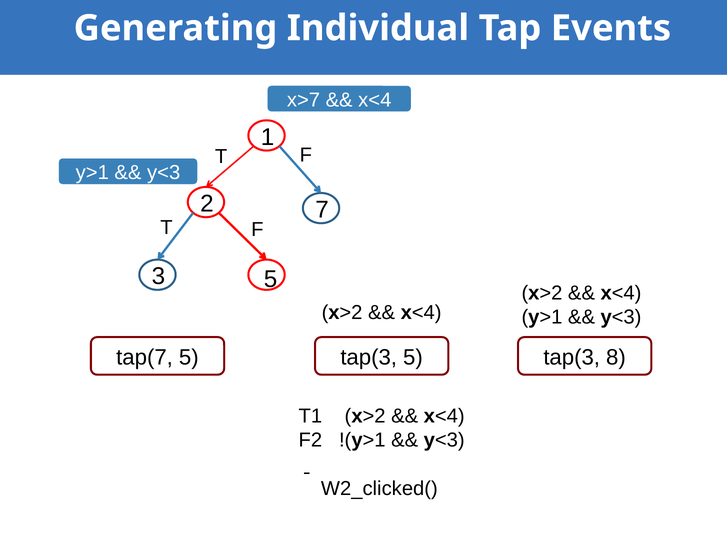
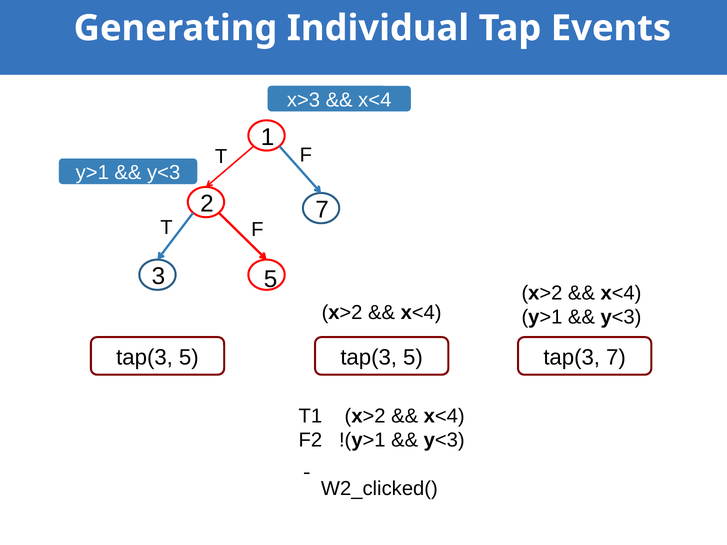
x>7: x>7 -> x>3
tap(7 at (145, 358): tap(7 -> tap(3
tap(3 8: 8 -> 7
